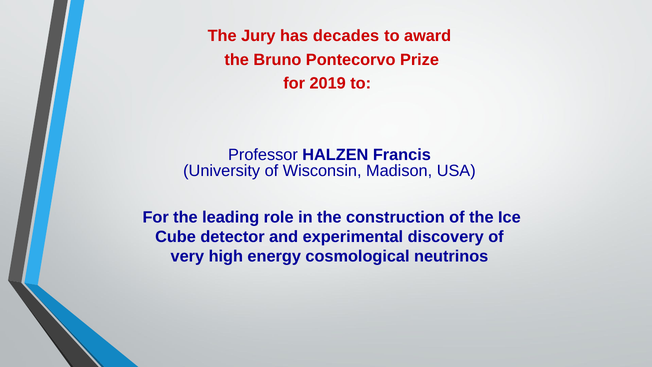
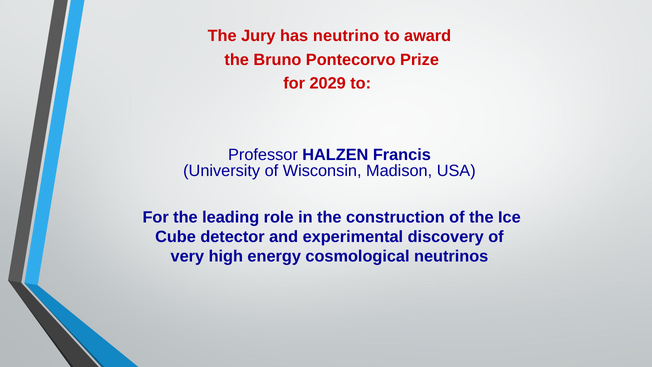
decades: decades -> neutrino
2019: 2019 -> 2029
